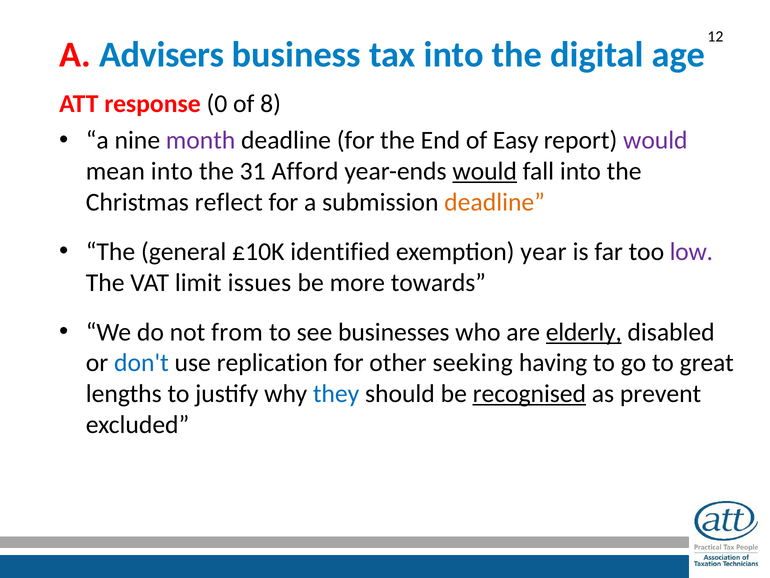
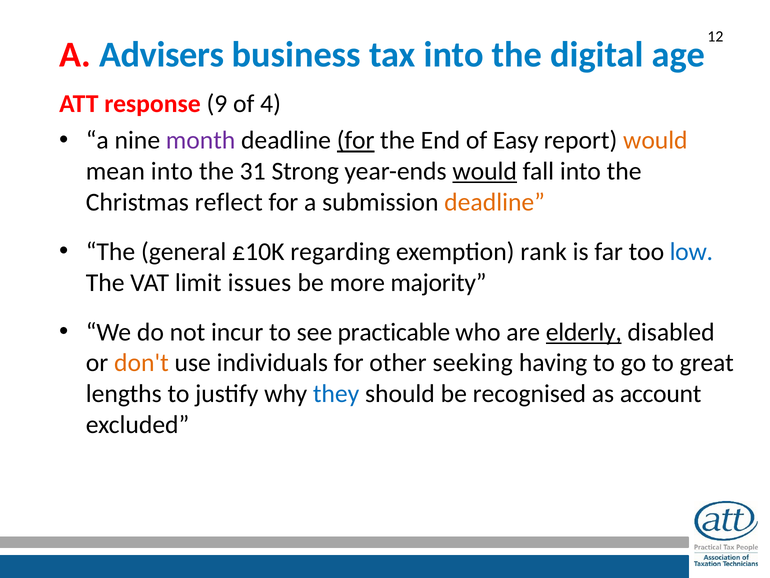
0: 0 -> 9
8: 8 -> 4
for at (356, 140) underline: none -> present
would at (655, 140) colour: purple -> orange
Afford: Afford -> Strong
identified: identified -> regarding
year: year -> rank
low colour: purple -> blue
towards: towards -> majority
from: from -> incur
businesses: businesses -> practicable
don't colour: blue -> orange
replication: replication -> individuals
recognised underline: present -> none
prevent: prevent -> account
